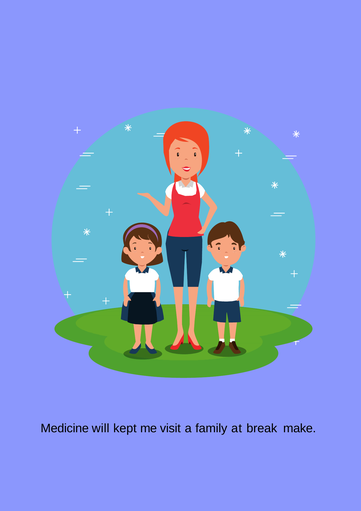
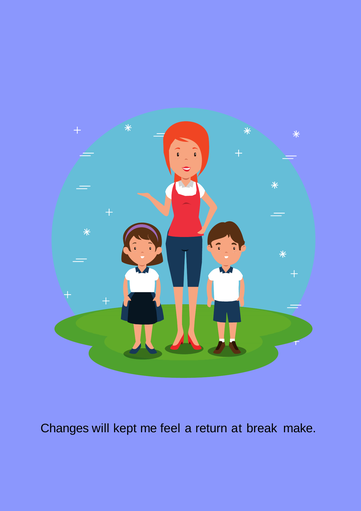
Medicine: Medicine -> Changes
visit: visit -> feel
family: family -> return
